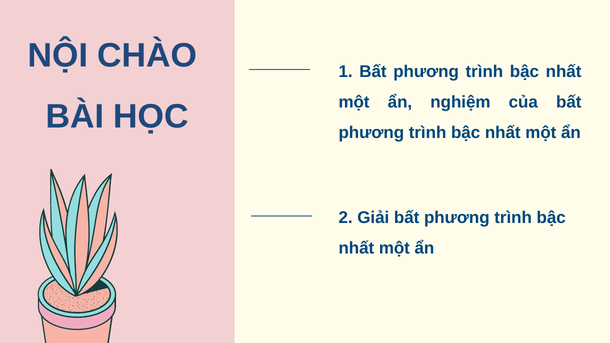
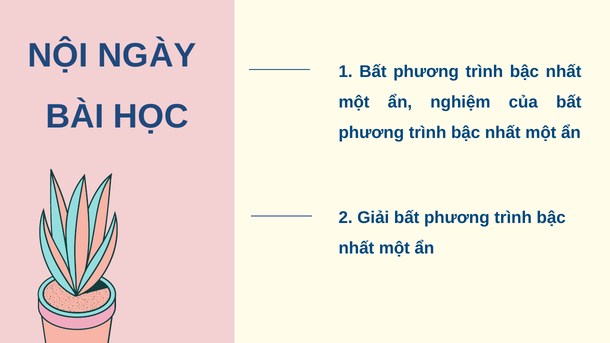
CHÀO: CHÀO -> NGÀY
